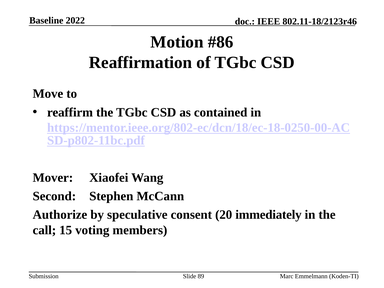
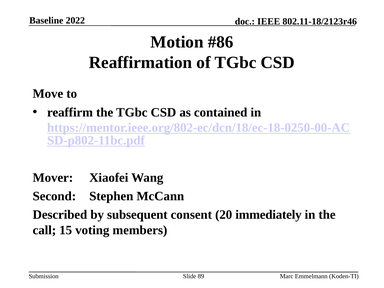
Authorize: Authorize -> Described
speculative: speculative -> subsequent
